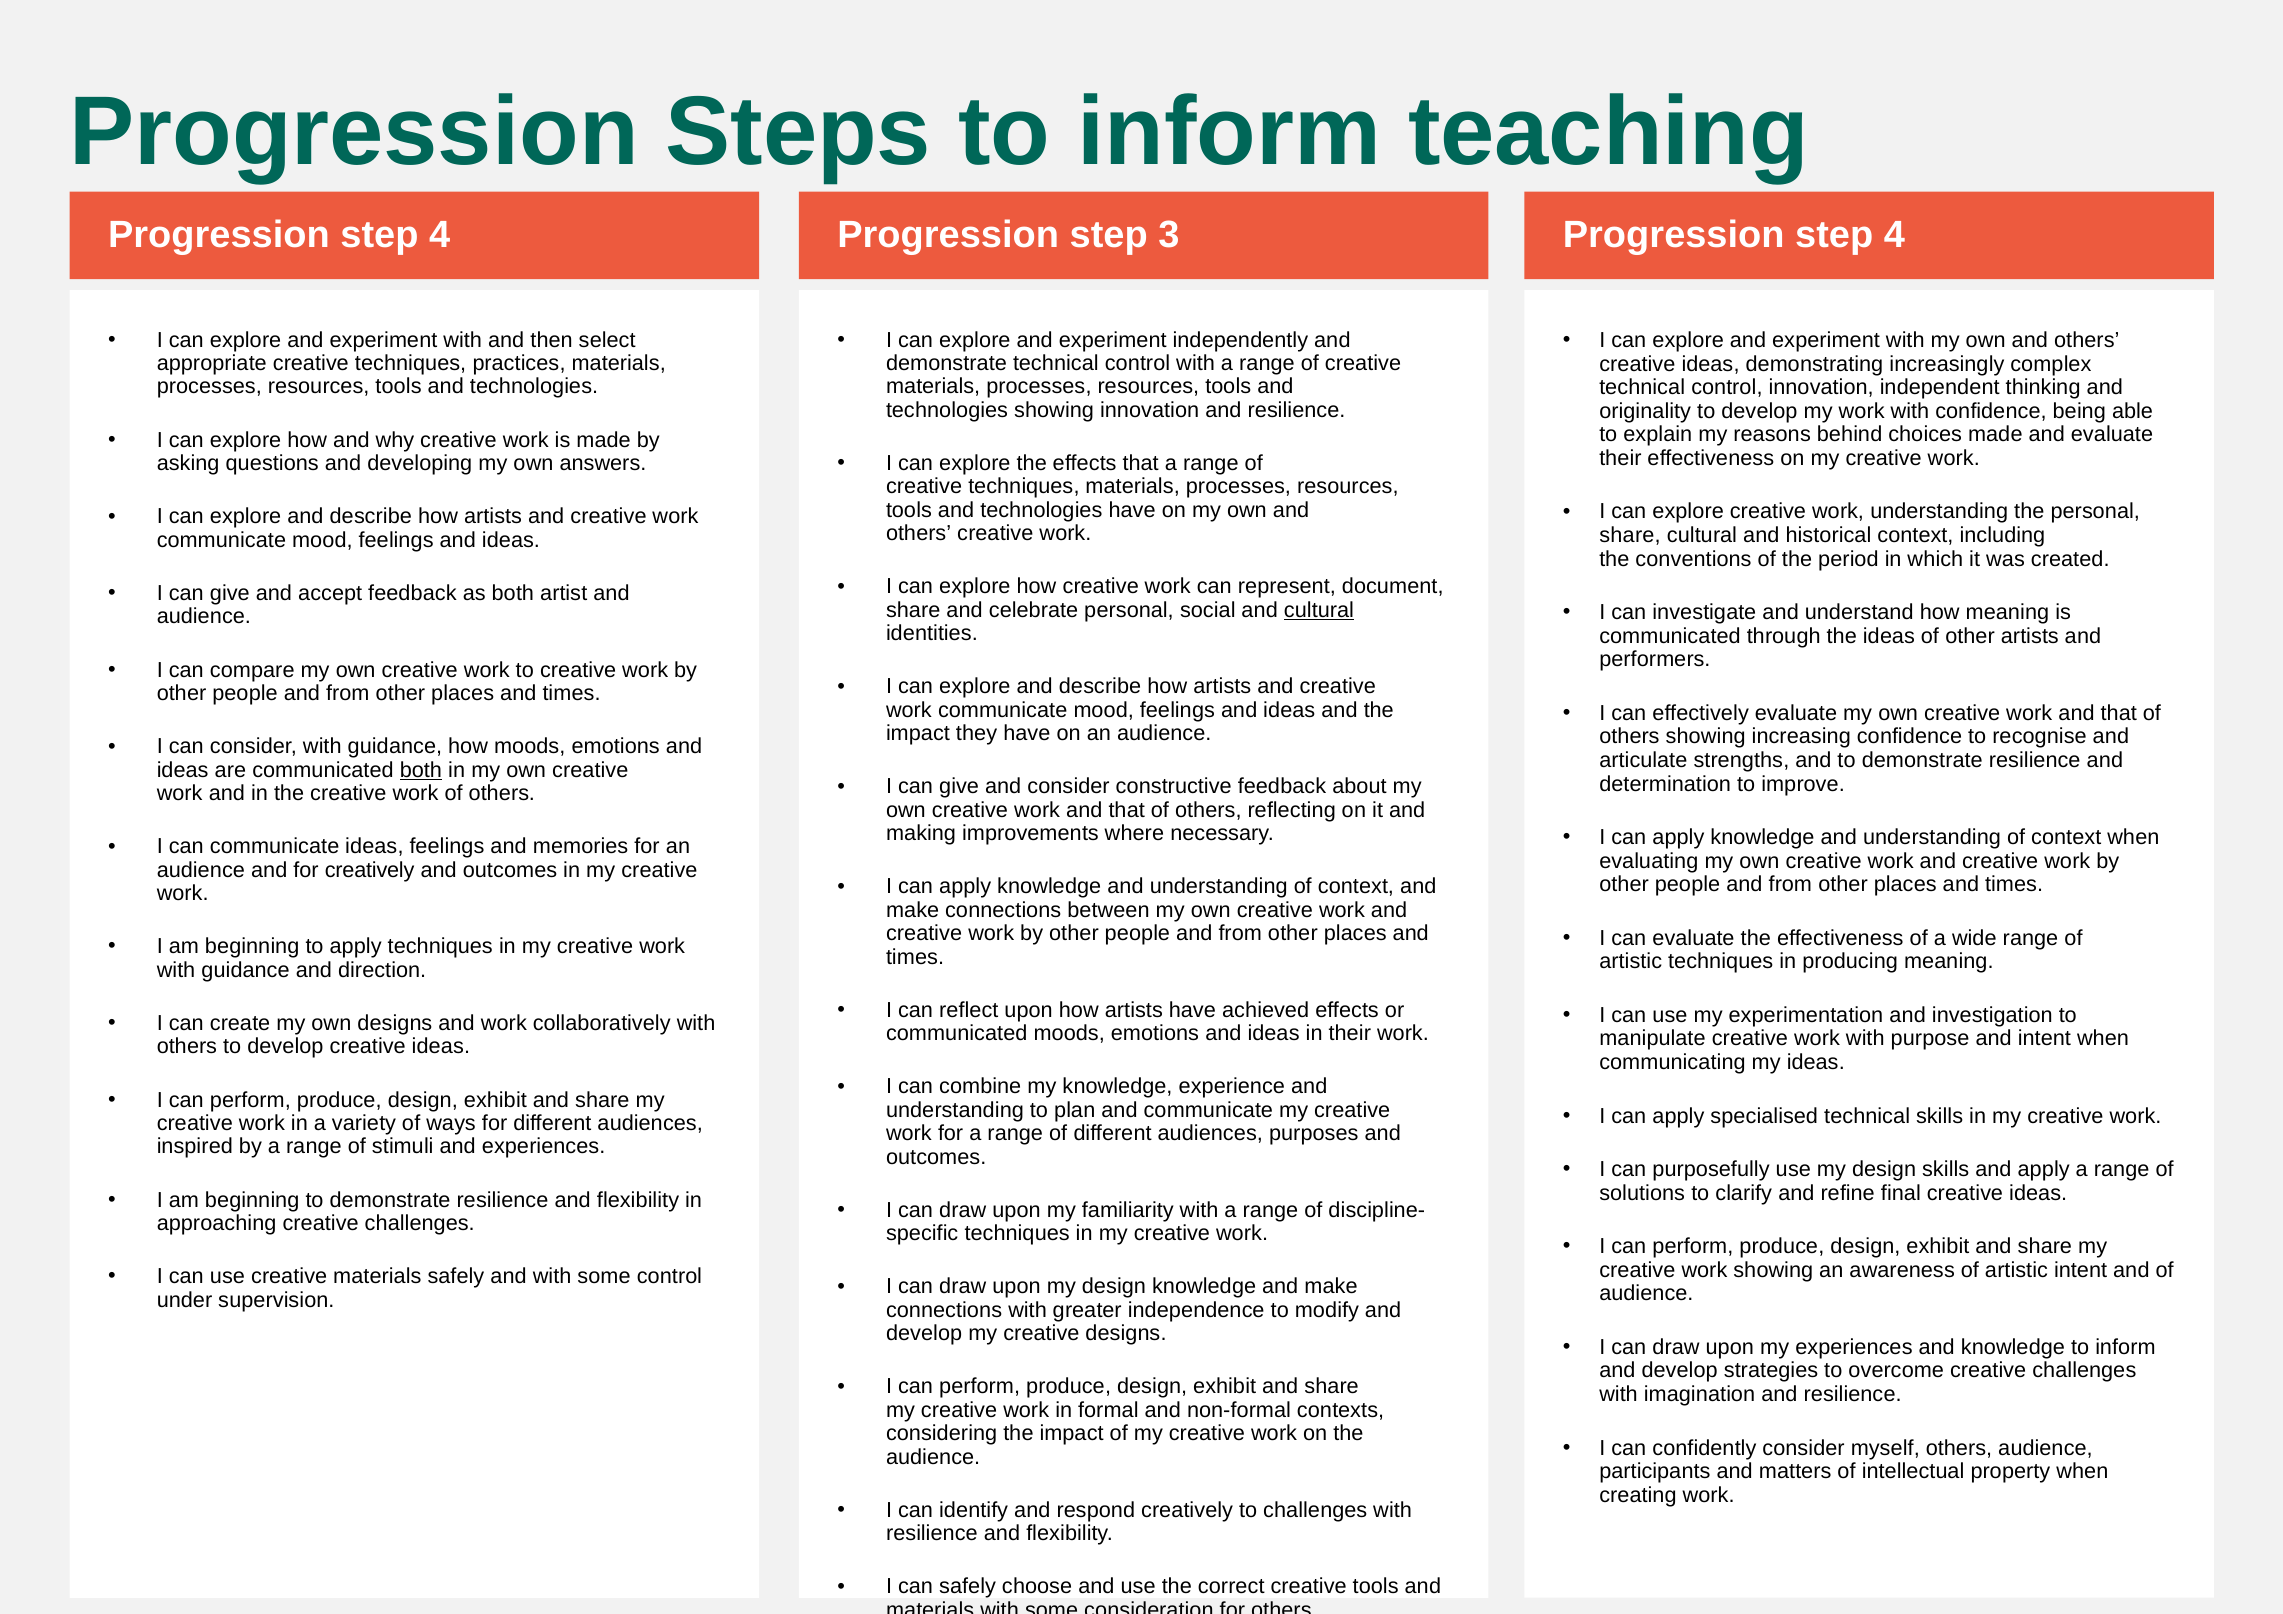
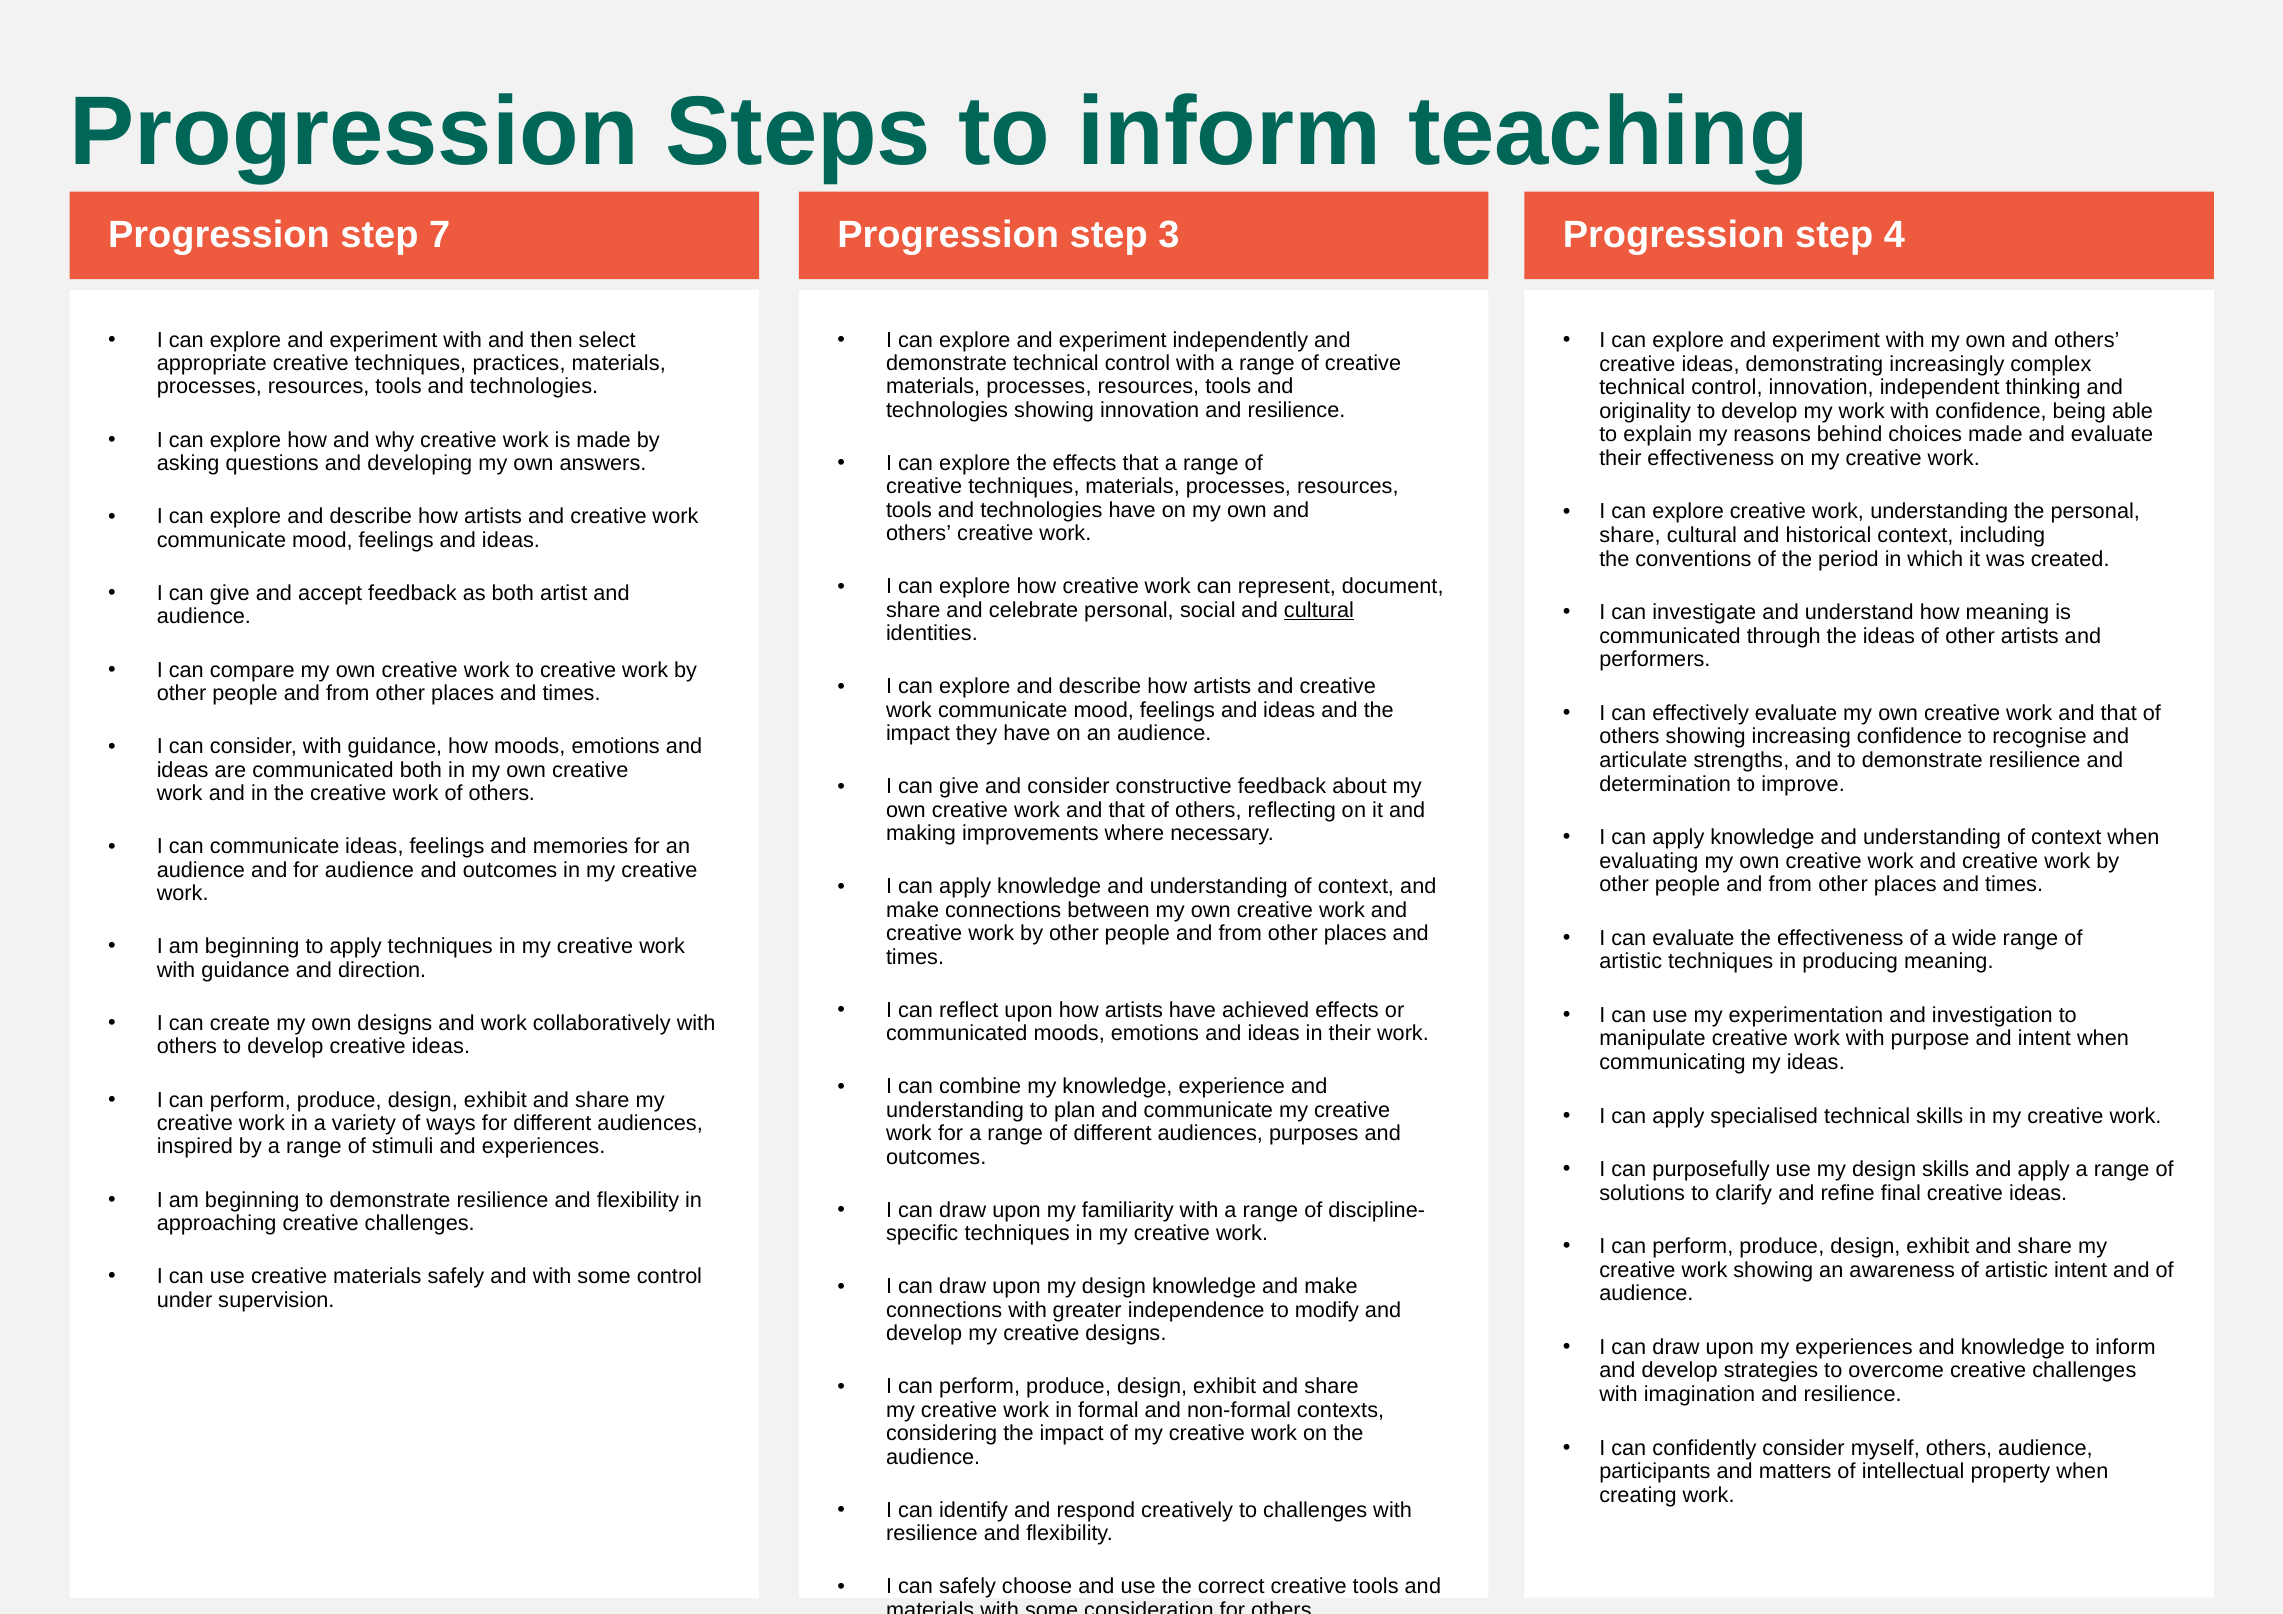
4 at (440, 235): 4 -> 7
both at (421, 770) underline: present -> none
for creatively: creatively -> audience
